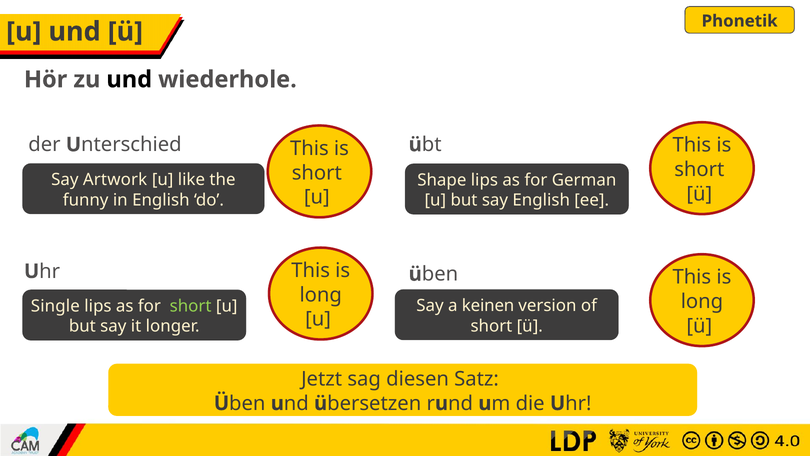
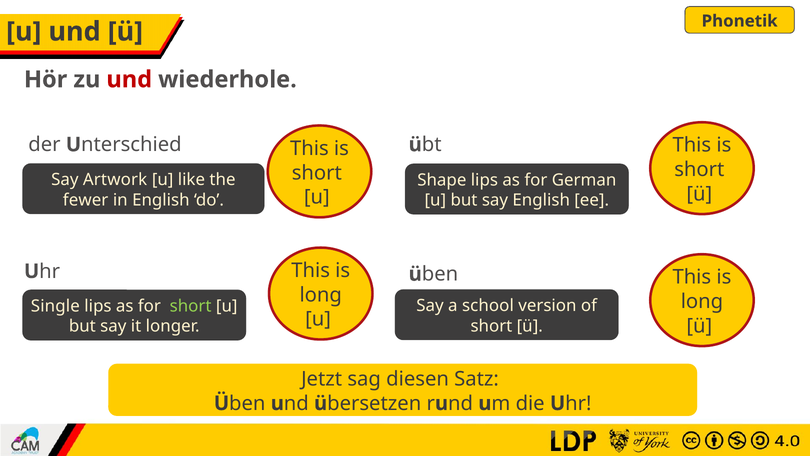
und at (129, 79) colour: black -> red
funny: funny -> fewer
keinen: keinen -> school
